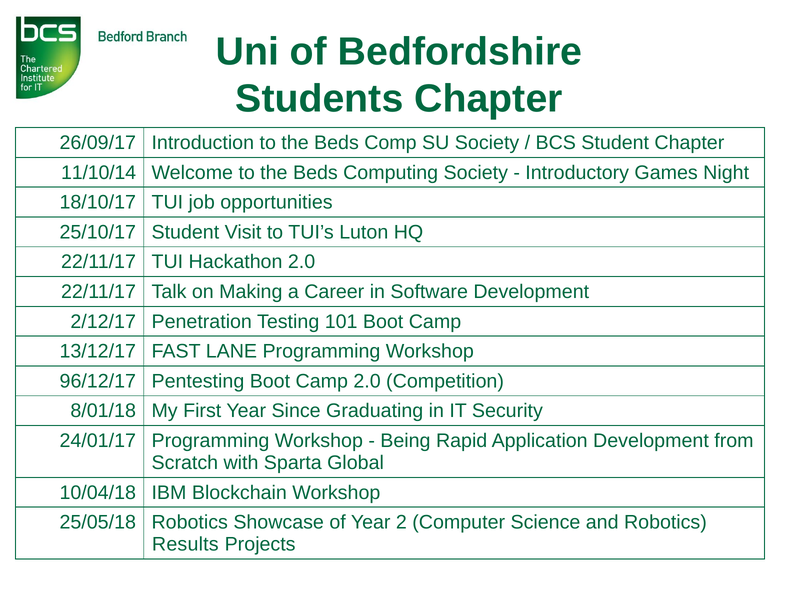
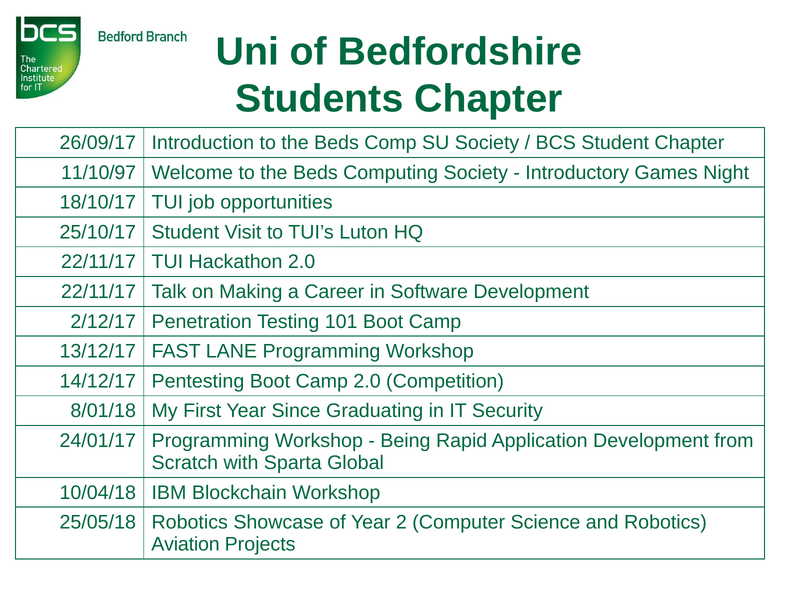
11/10/14: 11/10/14 -> 11/10/97
96/12/17: 96/12/17 -> 14/12/17
Results: Results -> Aviation
